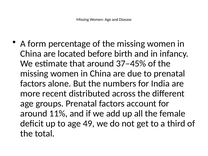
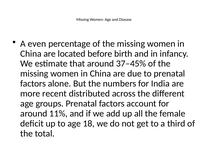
form: form -> even
49: 49 -> 18
